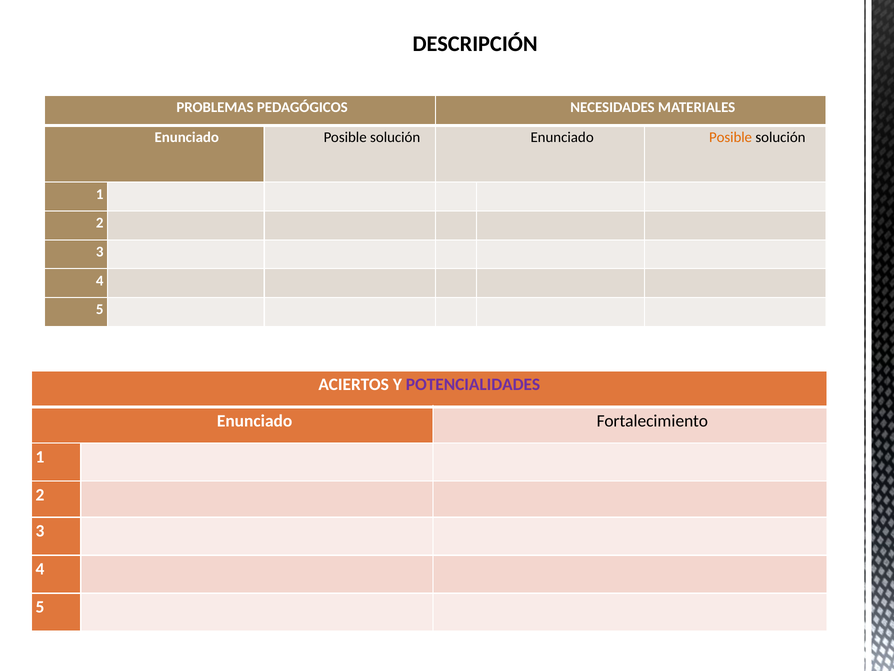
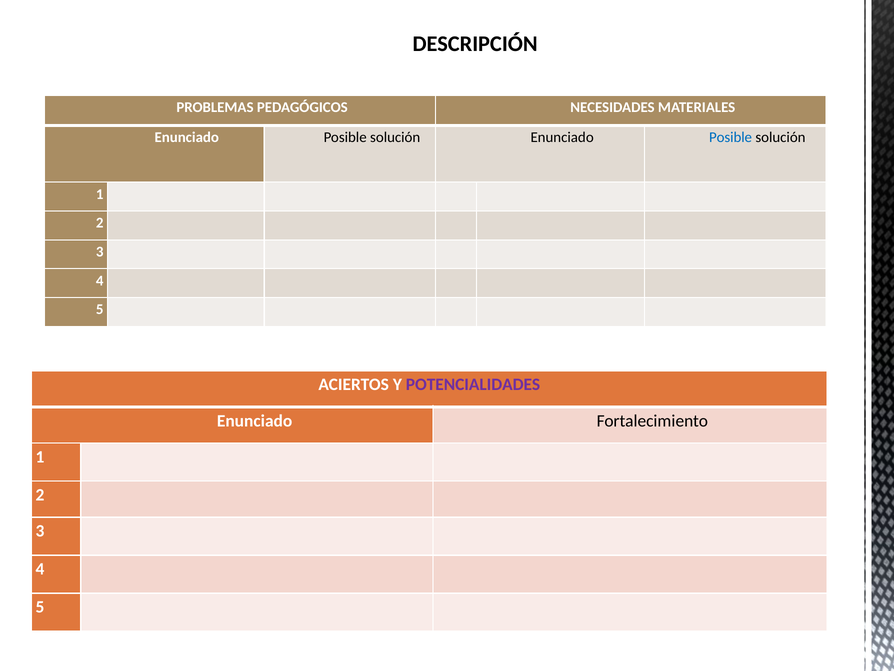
Posible at (731, 137) colour: orange -> blue
